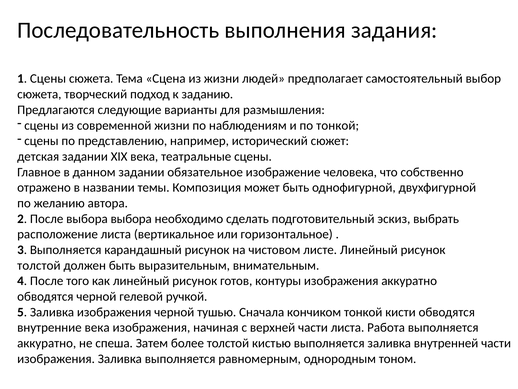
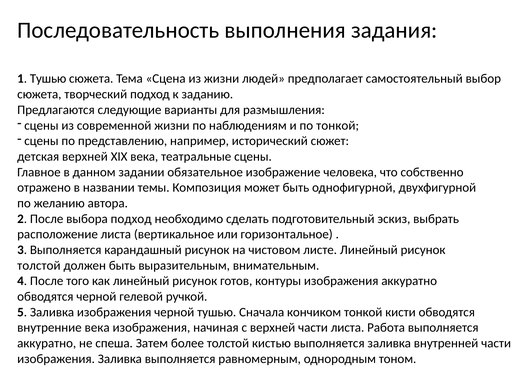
1 Сцены: Сцены -> Тушью
детская задании: задании -> верхней
выбора выбора: выбора -> подход
